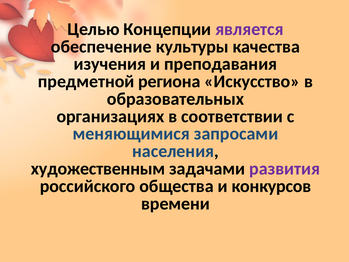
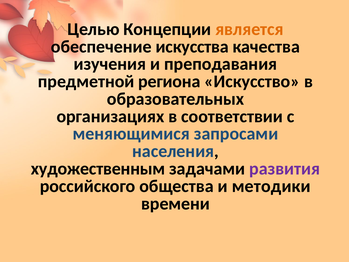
является colour: purple -> orange
культуры: культуры -> искусства
конкурсов: конкурсов -> методики
